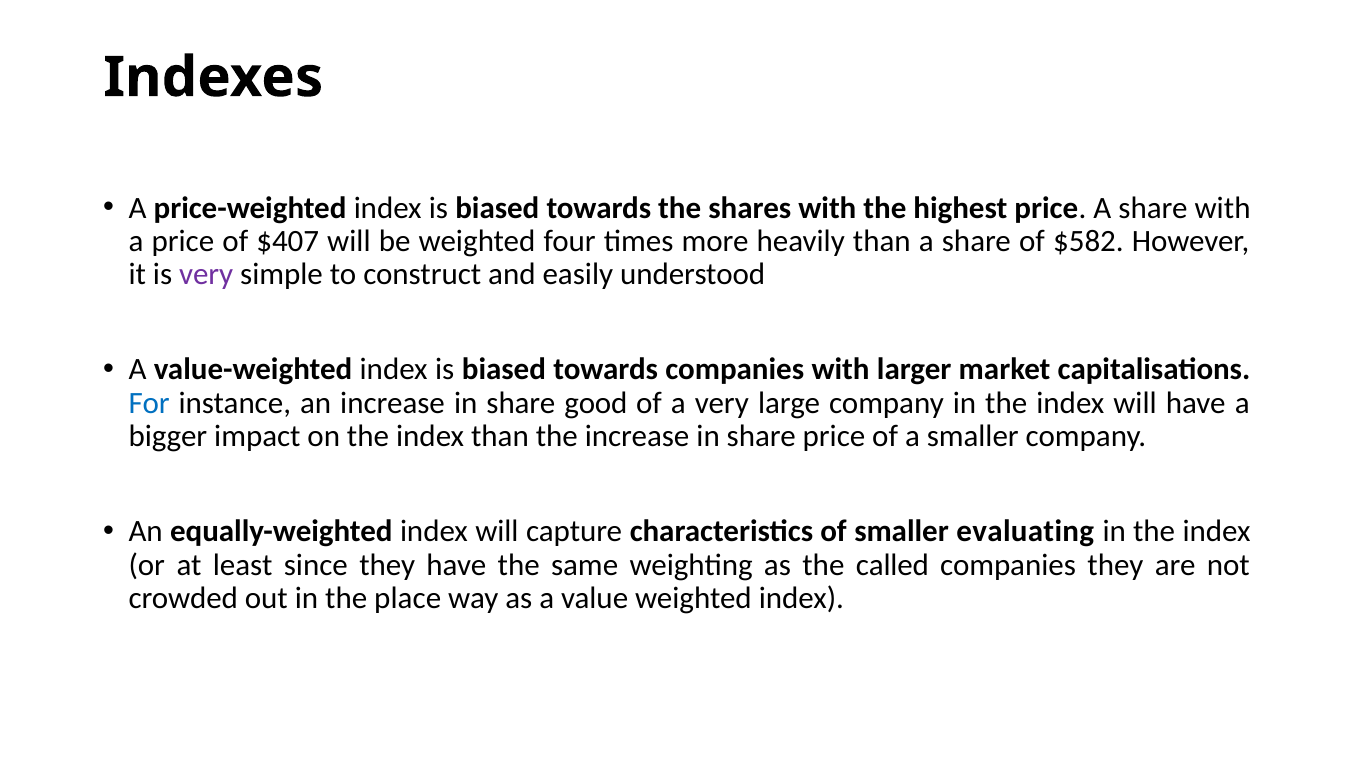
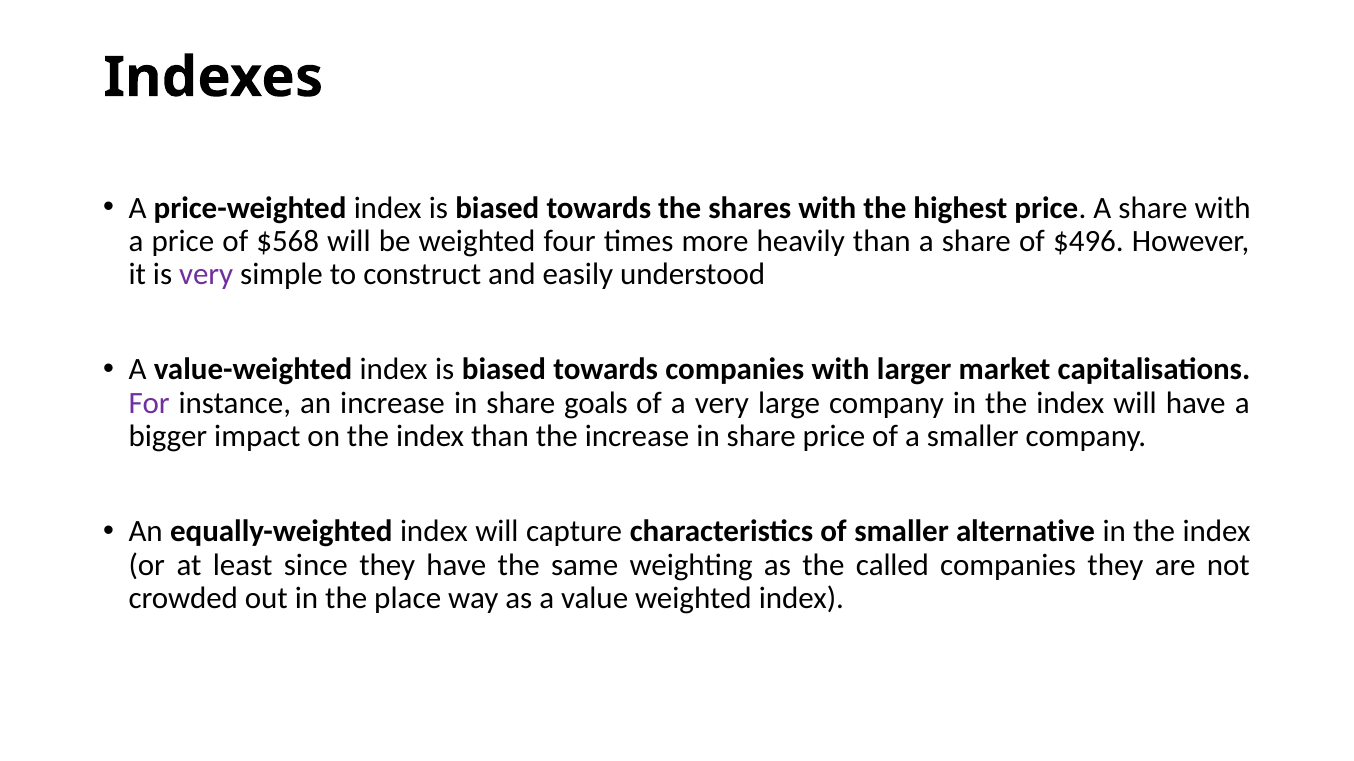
$407: $407 -> $568
$582: $582 -> $496
For colour: blue -> purple
good: good -> goals
evaluating: evaluating -> alternative
